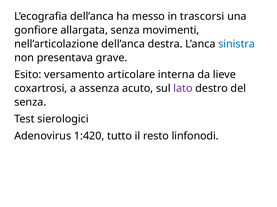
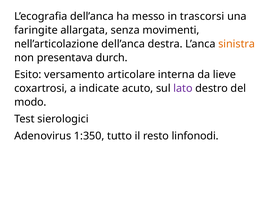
gonfiore: gonfiore -> faringite
sinistra colour: blue -> orange
grave: grave -> durch
assenza: assenza -> indicate
senza at (30, 103): senza -> modo
1:420: 1:420 -> 1:350
